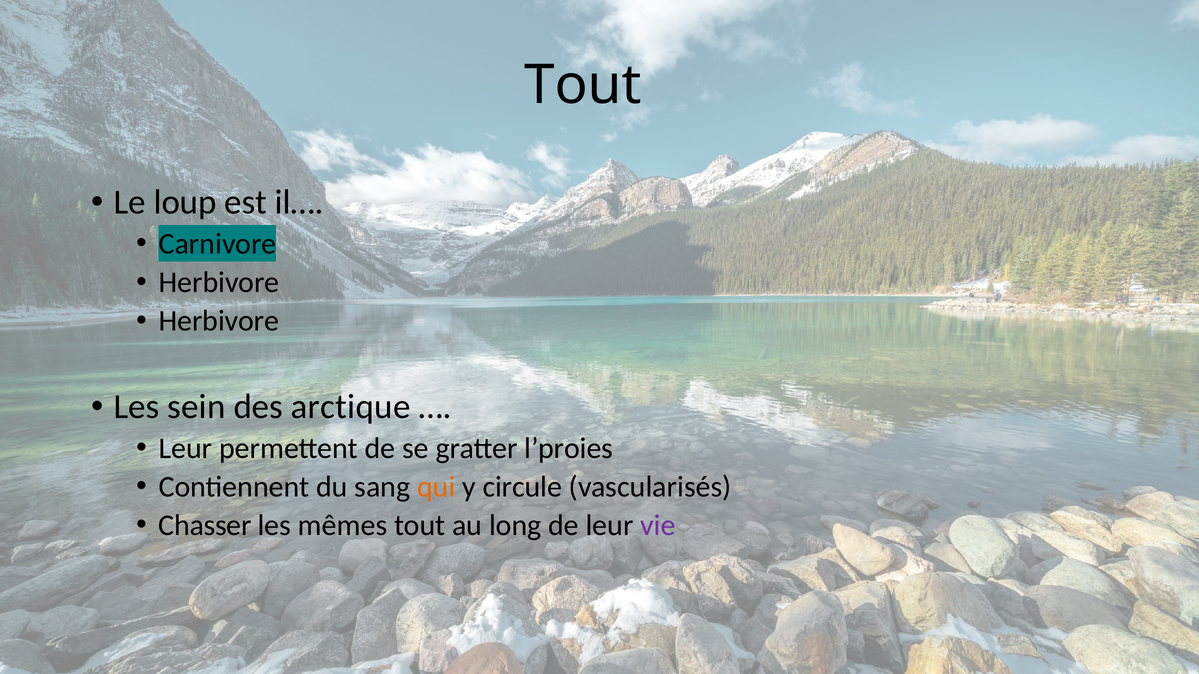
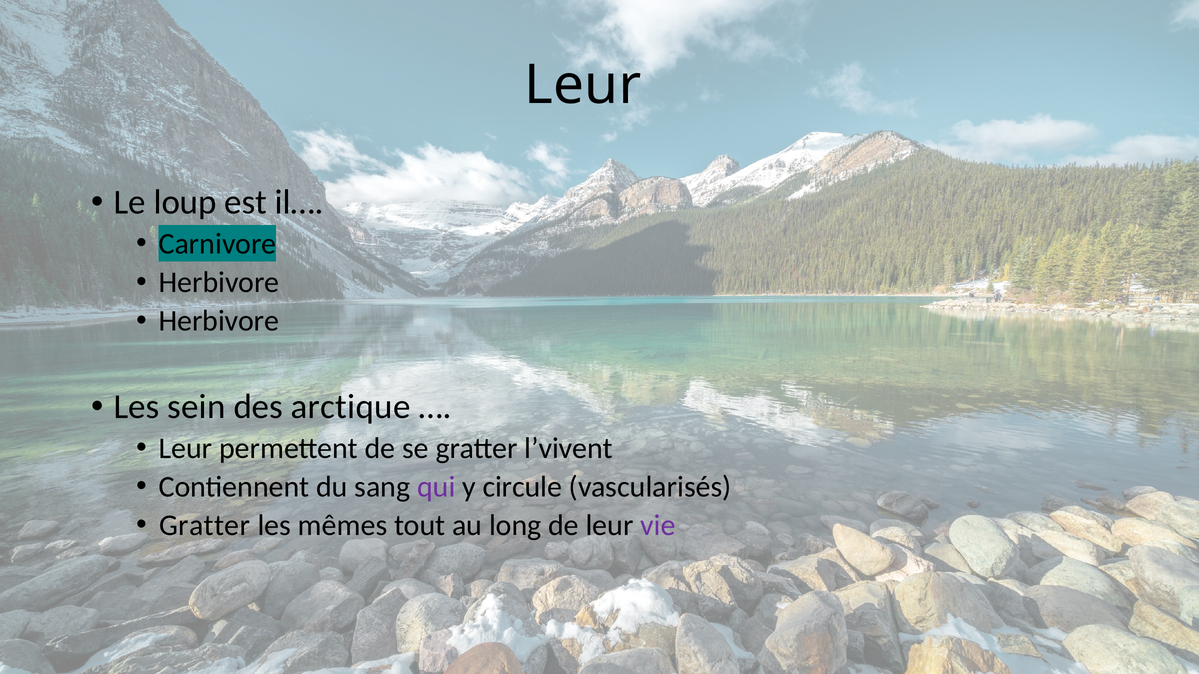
Tout at (583, 85): Tout -> Leur
l’proies: l’proies -> l’vivent
qui colour: orange -> purple
Chasser at (205, 526): Chasser -> Gratter
